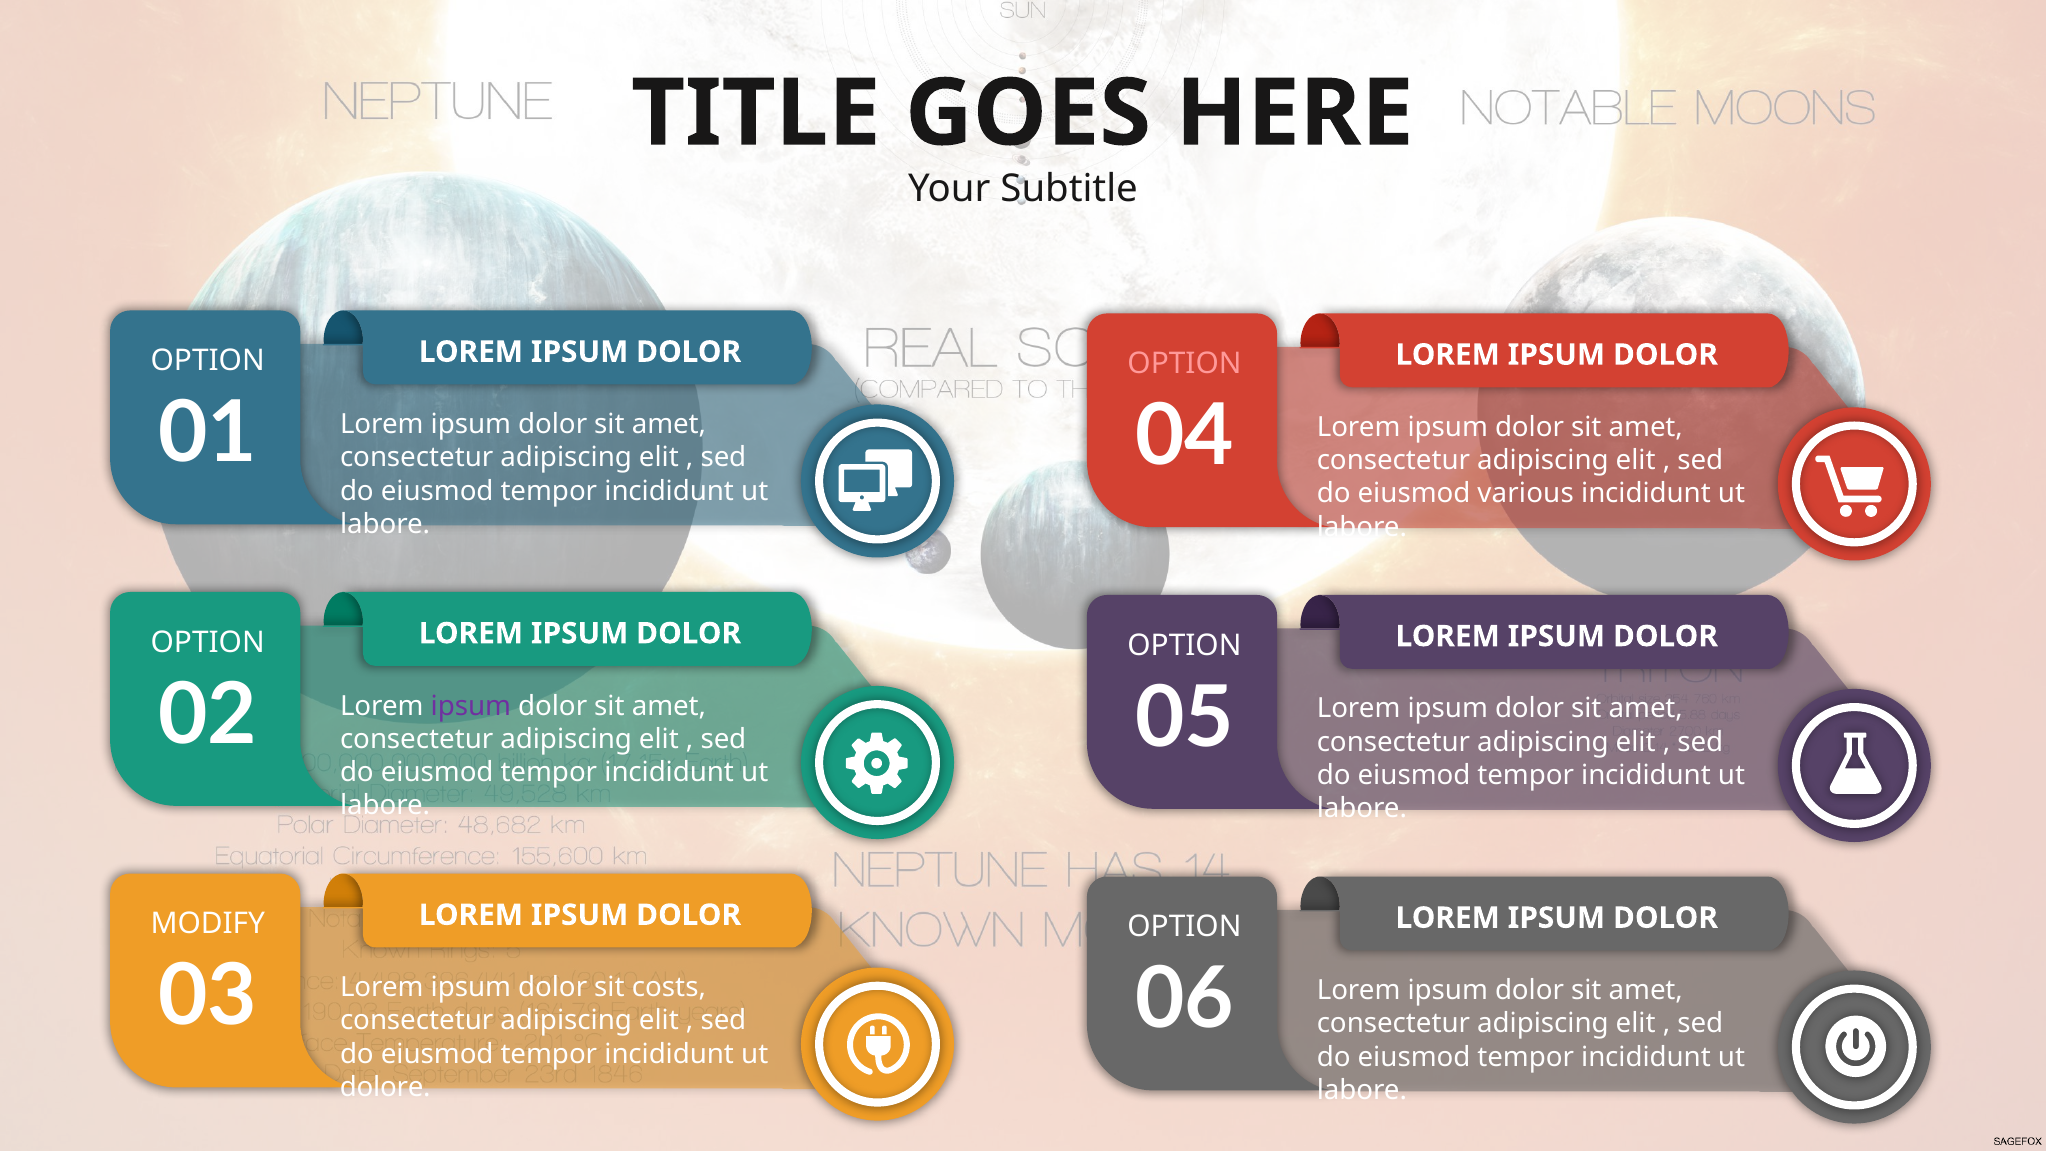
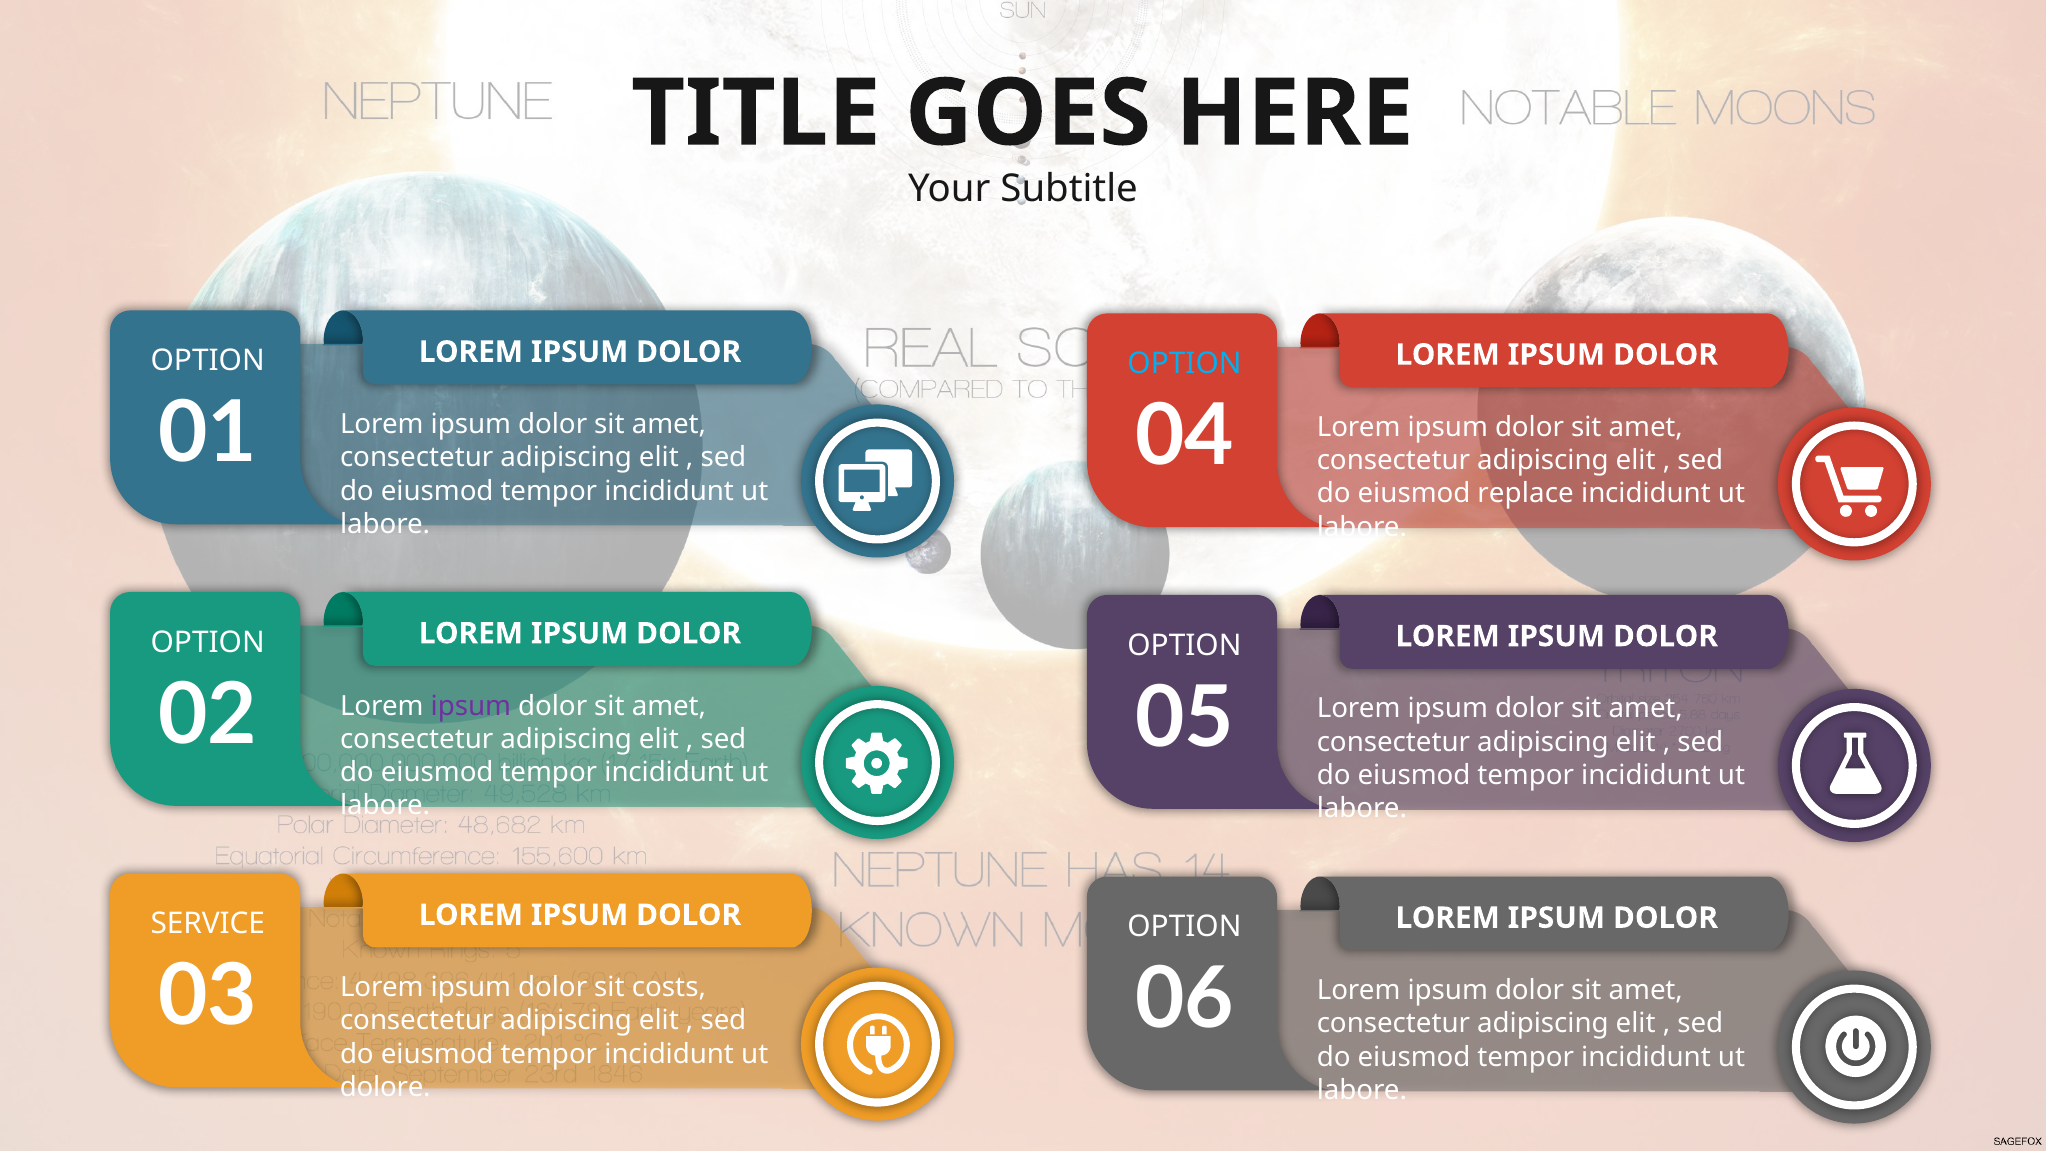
OPTION at (1185, 364) colour: pink -> light blue
various: various -> replace
MODIFY: MODIFY -> SERVICE
